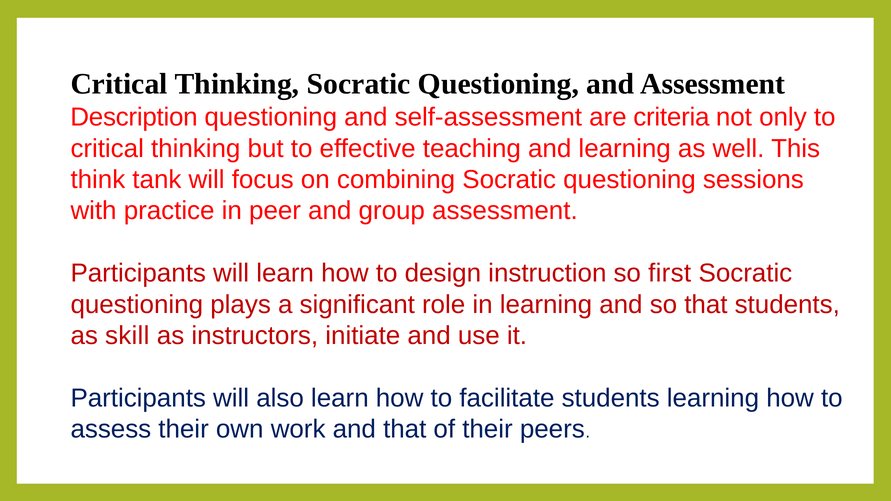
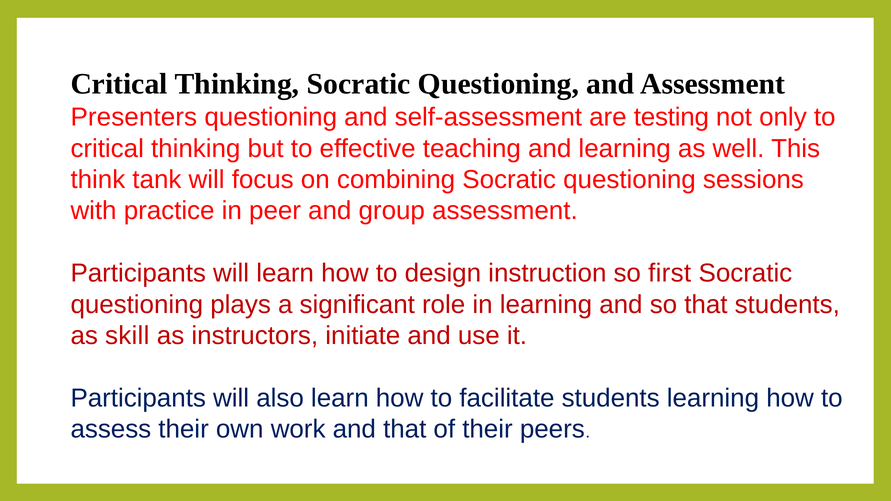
Description: Description -> Presenters
criteria: criteria -> testing
